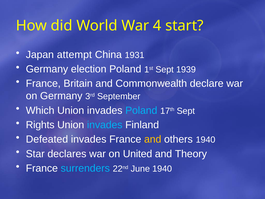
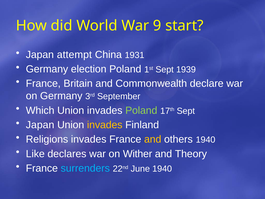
4: 4 -> 9
Poland at (141, 110) colour: light blue -> light green
Rights at (40, 125): Rights -> Japan
invades at (105, 125) colour: light blue -> yellow
Defeated: Defeated -> Religions
Star: Star -> Like
United: United -> Wither
